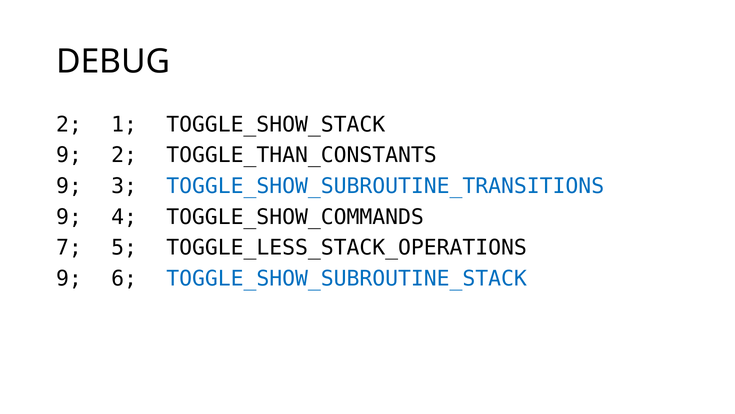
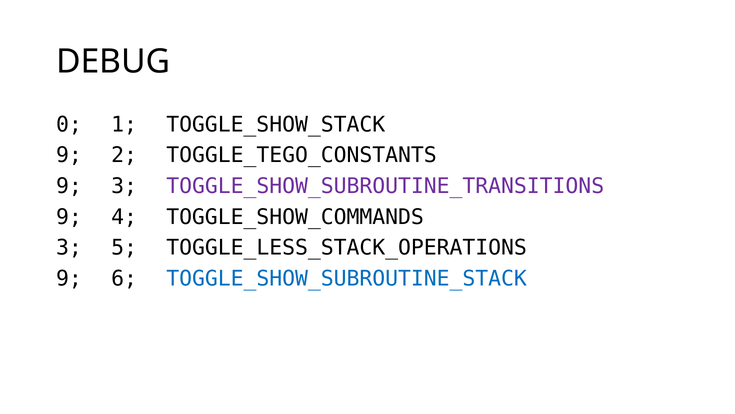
2 at (69, 124): 2 -> 0
TOGGLE_THAN_CONSTANTS: TOGGLE_THAN_CONSTANTS -> TOGGLE_TEGO_CONSTANTS
TOGGLE_SHOW_SUBROUTINE_TRANSITIONS colour: blue -> purple
7 at (69, 248): 7 -> 3
